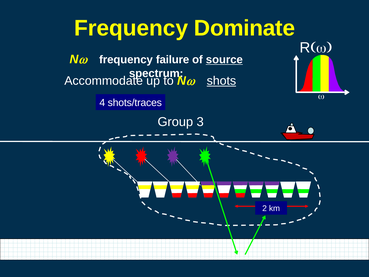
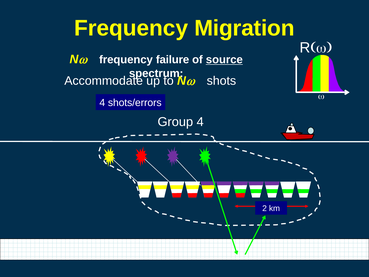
Dominate: Dominate -> Migration
shots underline: present -> none
shots/traces: shots/traces -> shots/errors
Group 3: 3 -> 4
